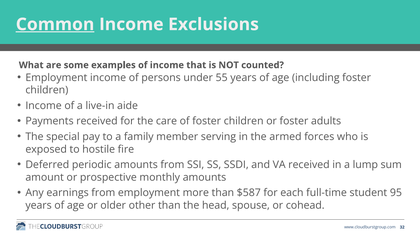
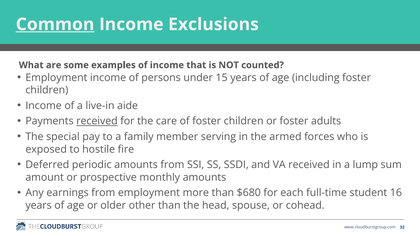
55: 55 -> 15
received at (97, 121) underline: none -> present
$587: $587 -> $680
95: 95 -> 16
